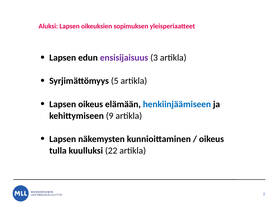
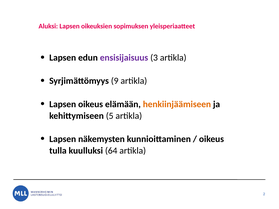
5: 5 -> 9
henkiinjäämiseen colour: blue -> orange
9: 9 -> 5
22: 22 -> 64
